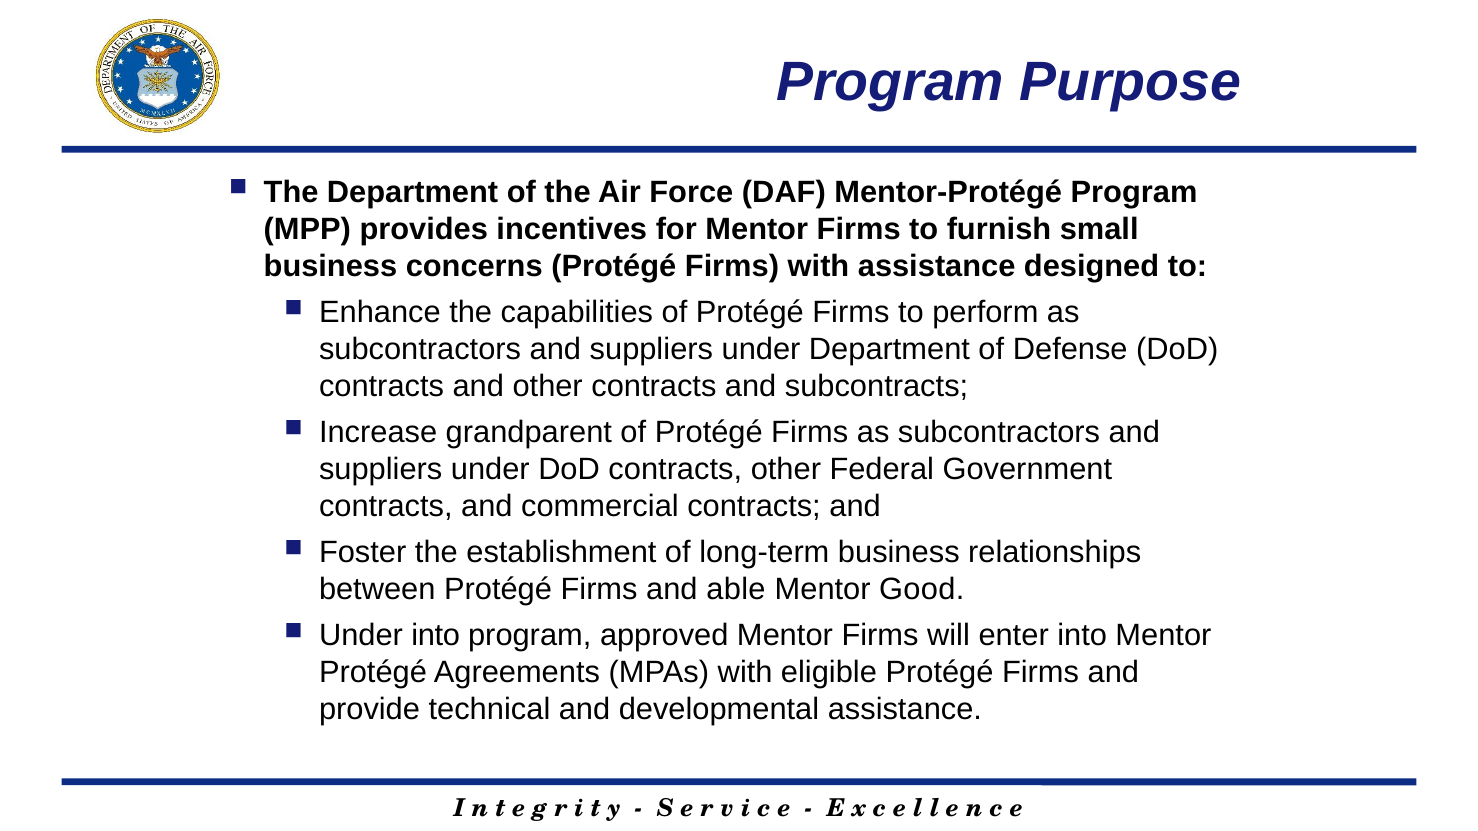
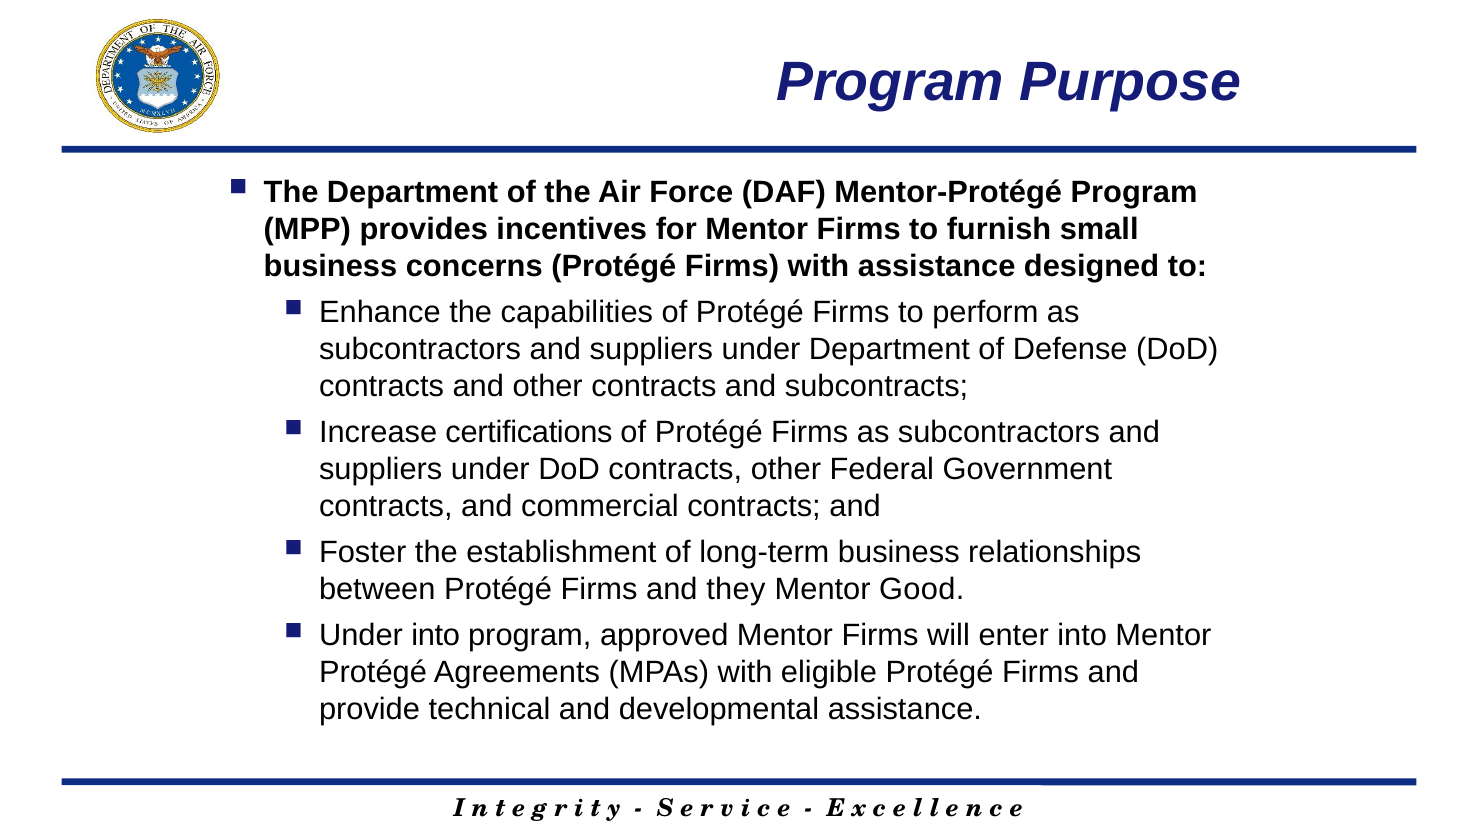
grandparent: grandparent -> certifications
able: able -> they
